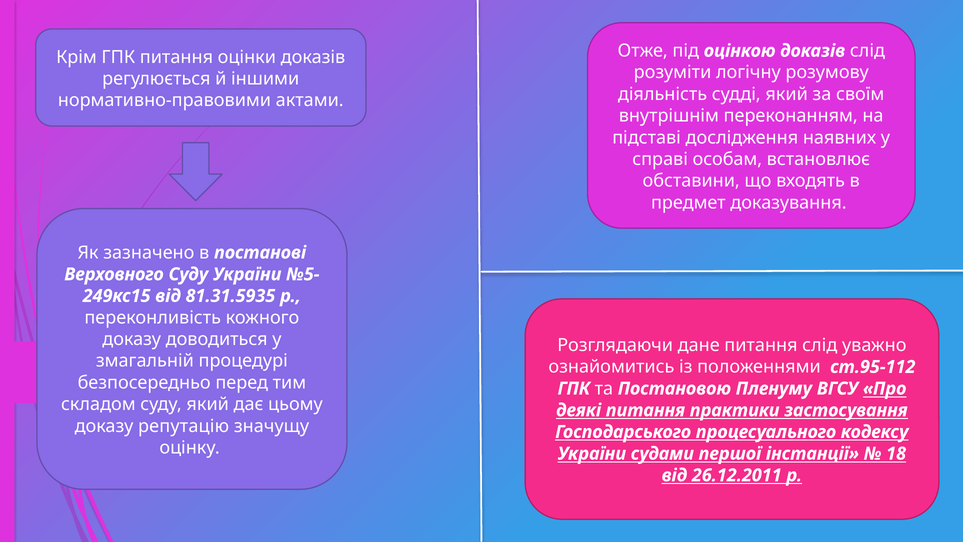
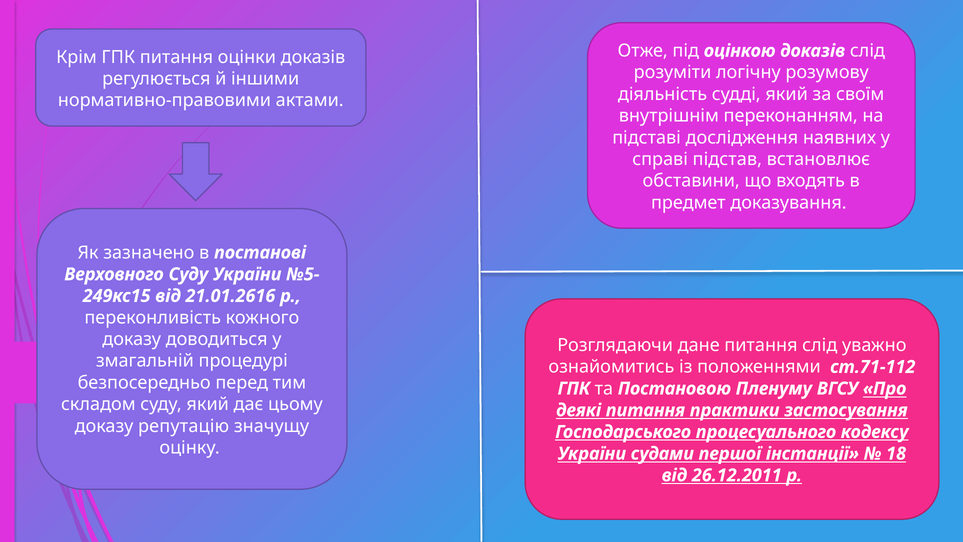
особам: особам -> підстав
81.31.5935: 81.31.5935 -> 21.01.2616
ст.95-112: ст.95-112 -> ст.71-112
